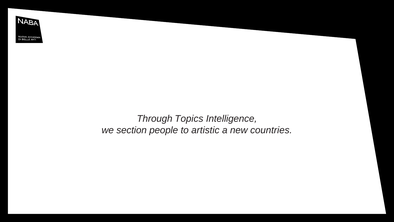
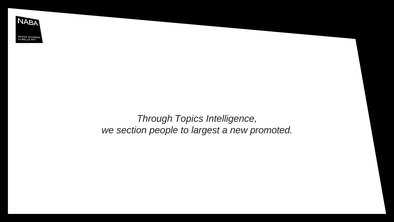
artistic: artistic -> largest
countries: countries -> promoted
